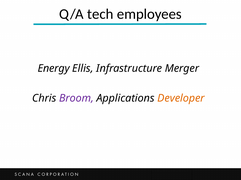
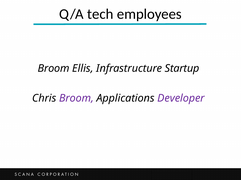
Energy at (54, 69): Energy -> Broom
Merger: Merger -> Startup
Developer colour: orange -> purple
